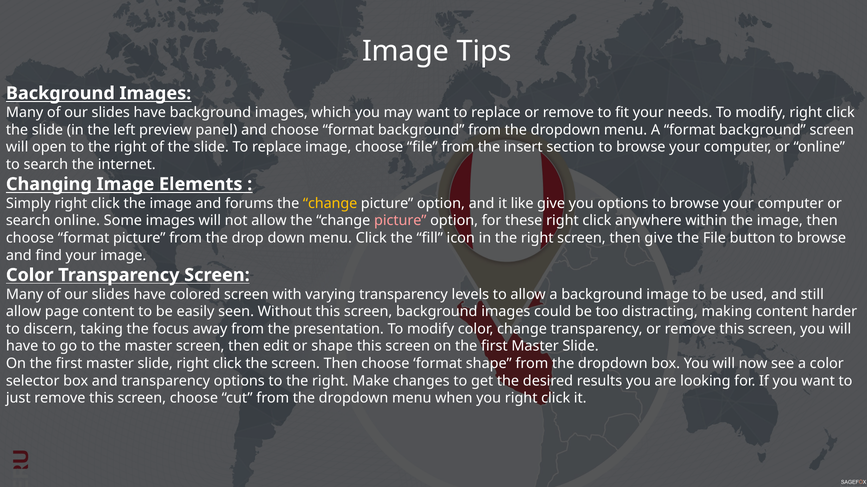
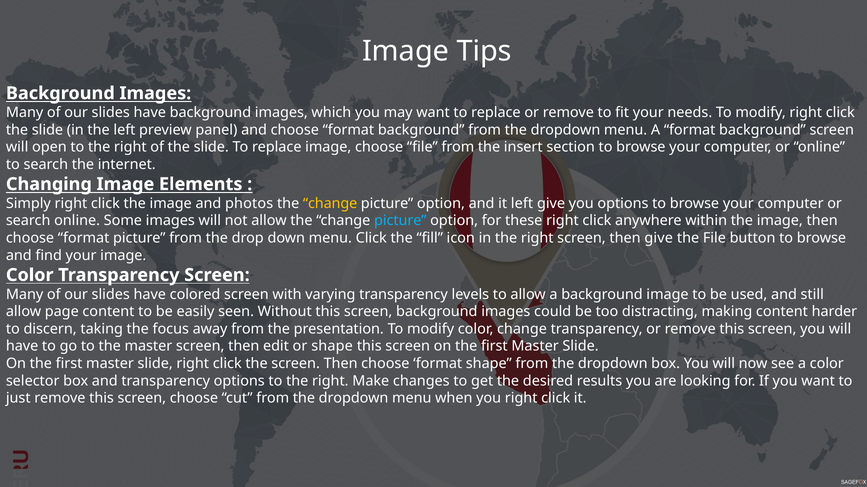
forums: forums -> photos
it like: like -> left
picture at (400, 221) colour: pink -> light blue
